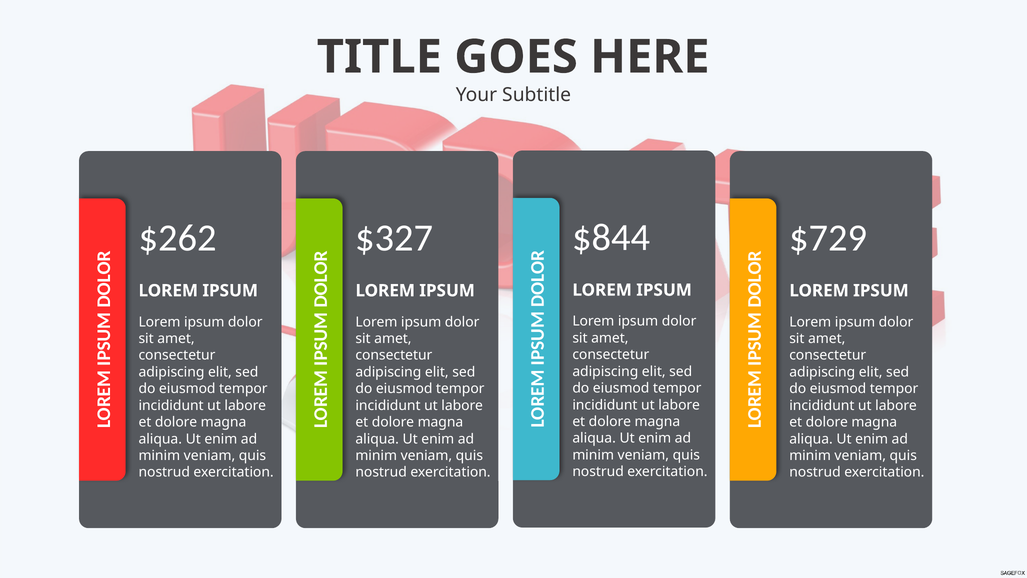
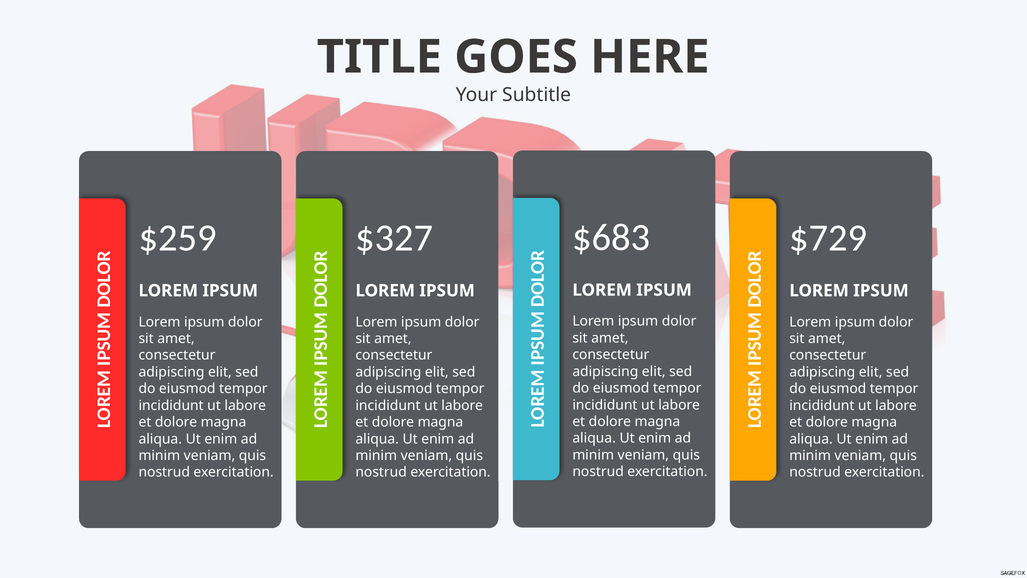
$844: $844 -> $683
$262: $262 -> $259
